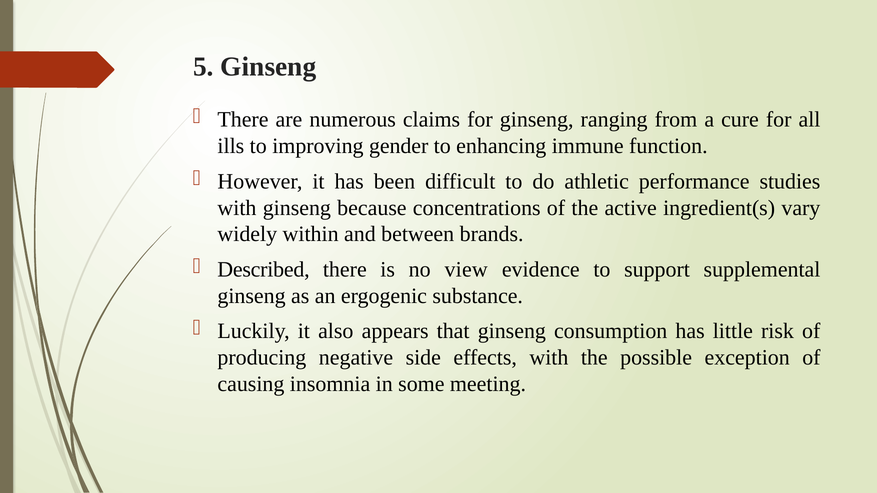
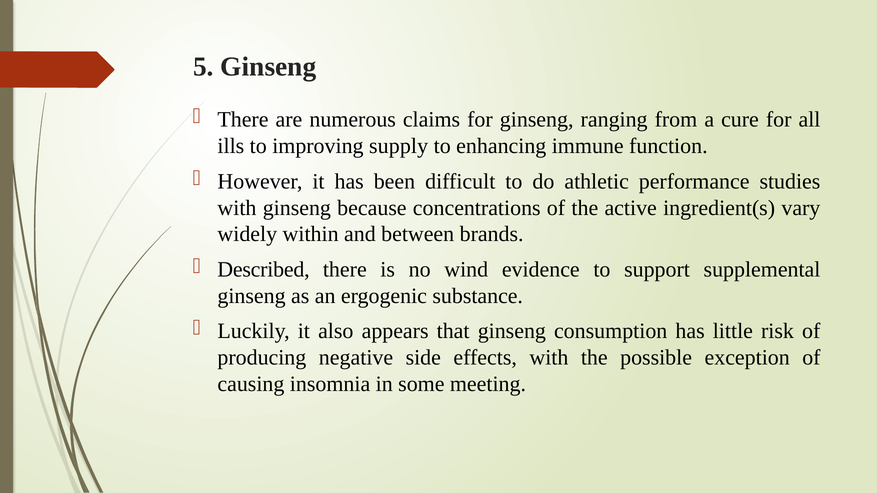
gender: gender -> supply
view: view -> wind
